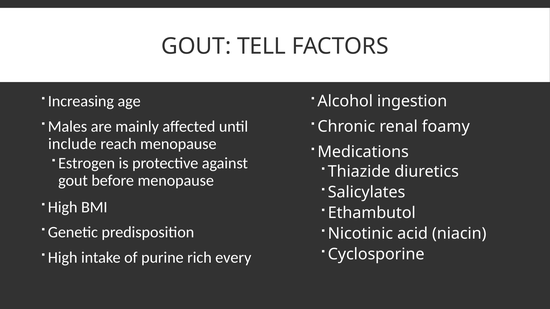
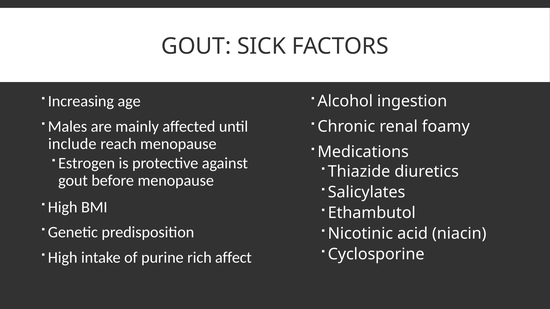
TELL: TELL -> SICK
every: every -> affect
